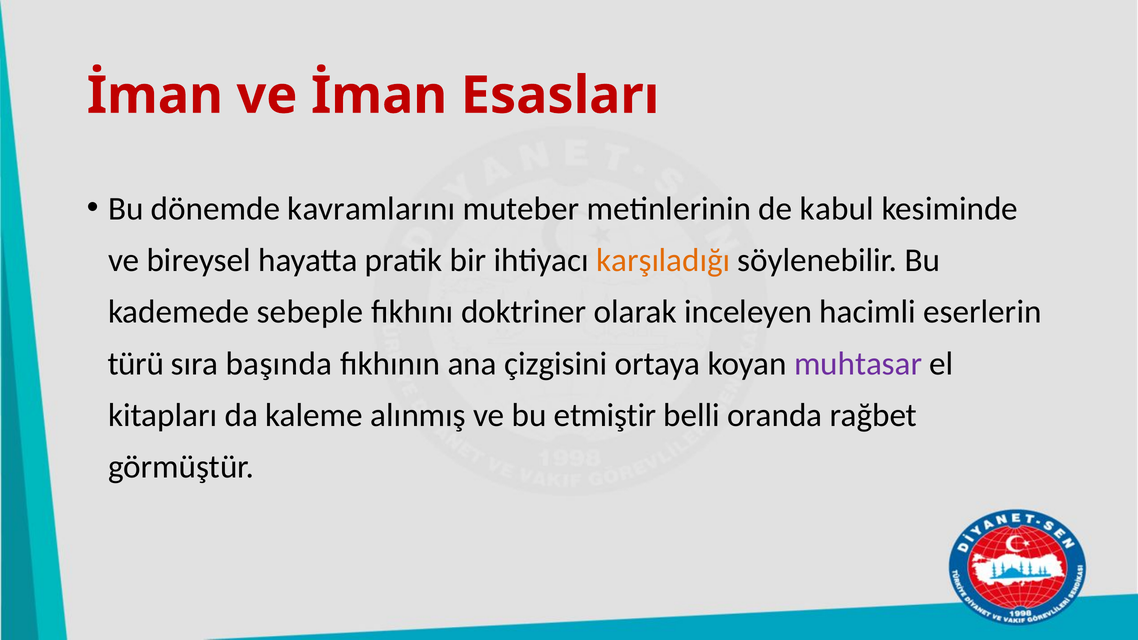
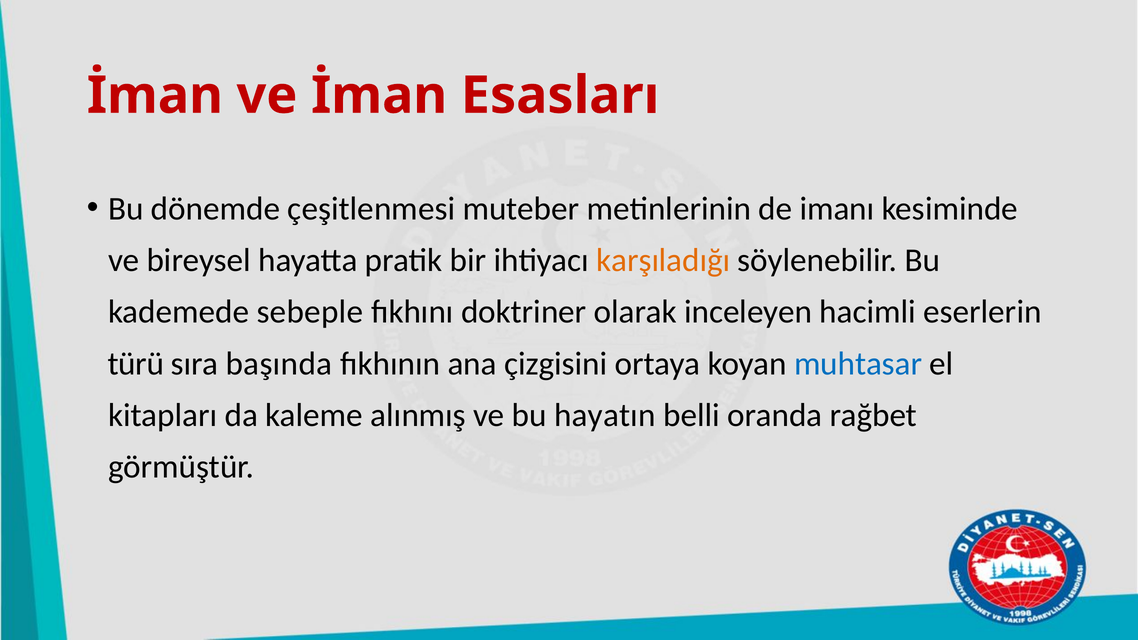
kavramlarını: kavramlarını -> çeşitlenmesi
kabul: kabul -> imanı
muhtasar colour: purple -> blue
etmiştir: etmiştir -> hayatın
